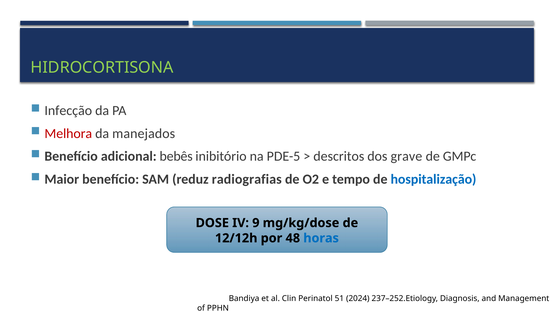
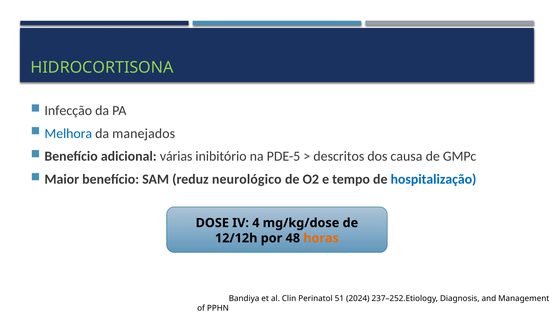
Melhora colour: red -> blue
bebês: bebês -> várias
grave: grave -> causa
radiografias: radiografias -> neurológico
9: 9 -> 4
horas colour: blue -> orange
